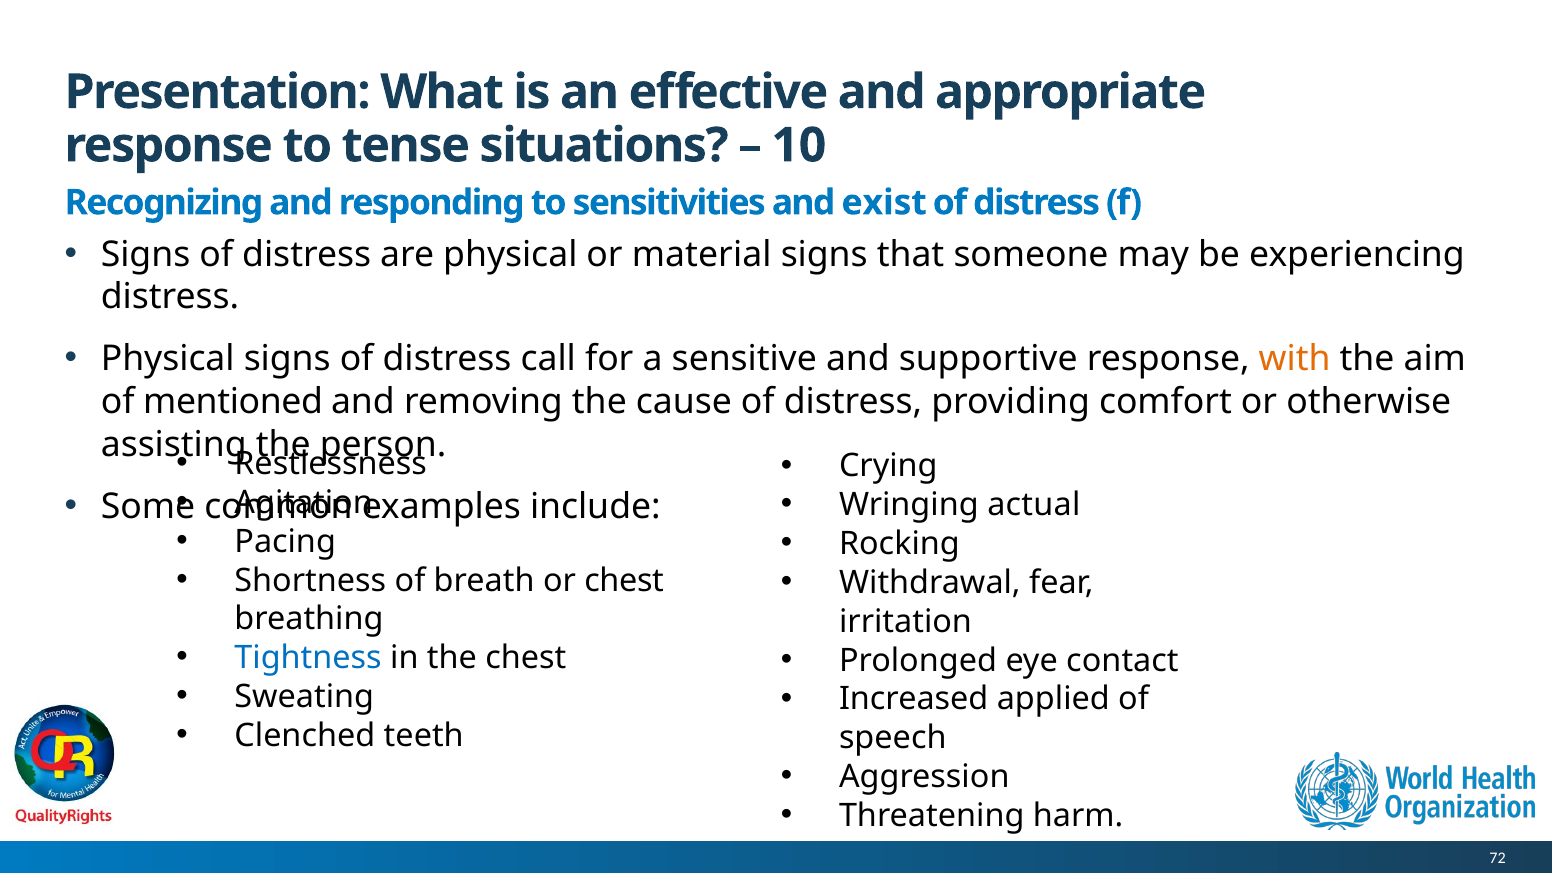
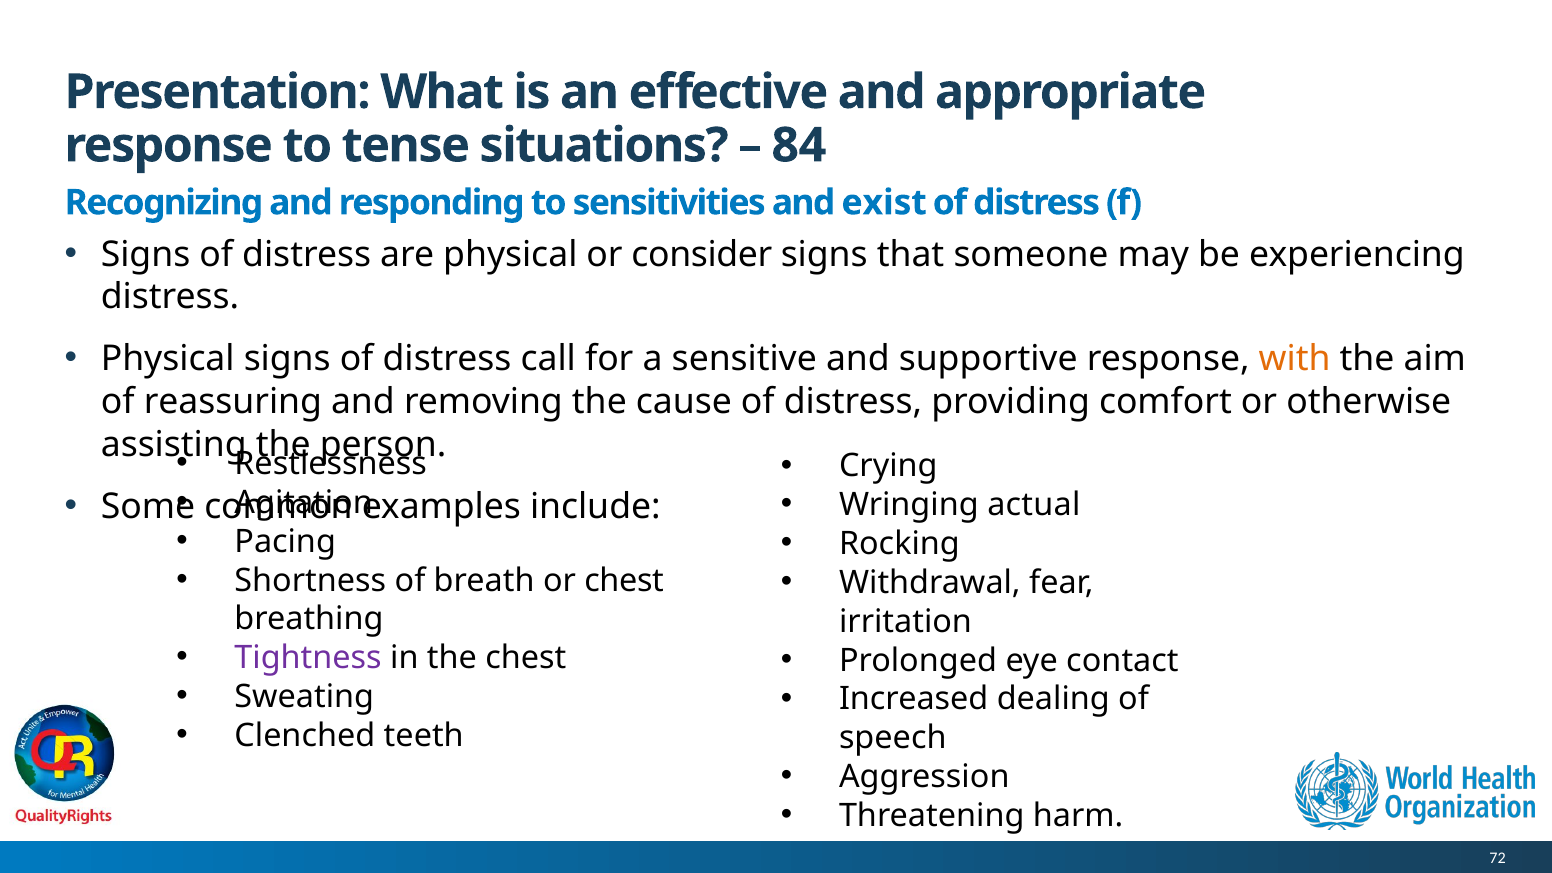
10: 10 -> 84
material: material -> consider
mentioned: mentioned -> reassuring
Tightness colour: blue -> purple
applied: applied -> dealing
